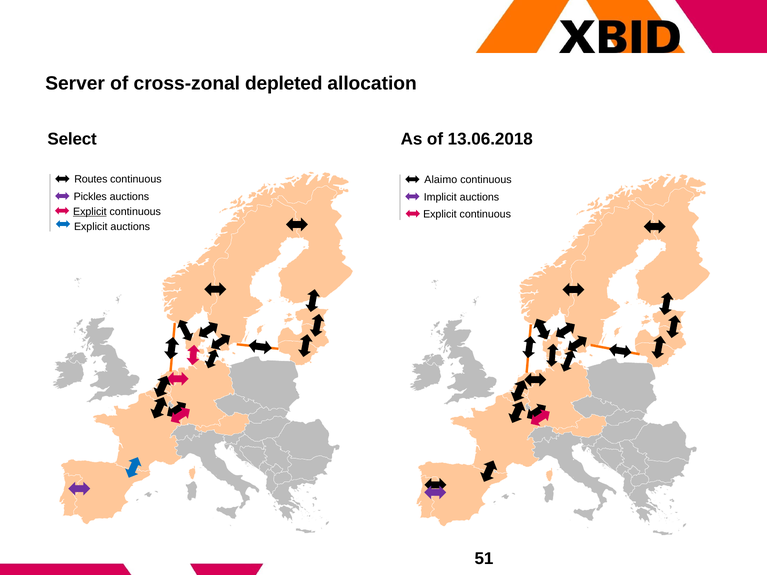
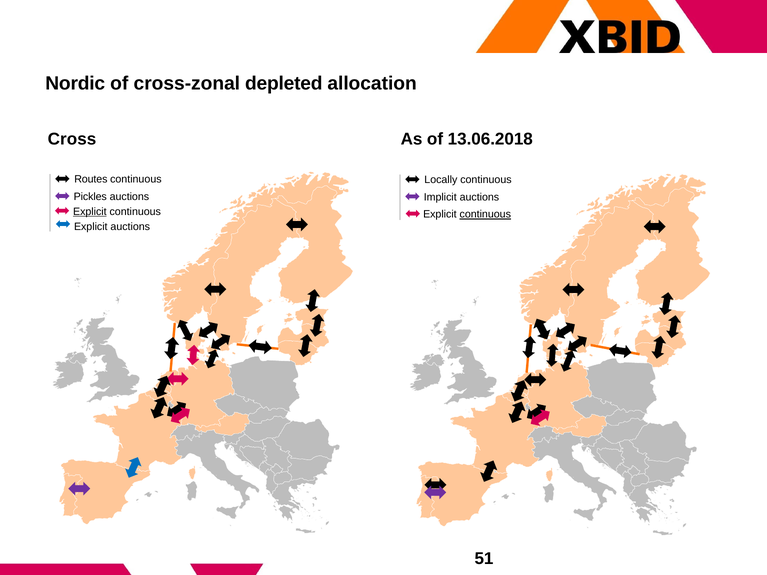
Server: Server -> Nordic
Select: Select -> Cross
Alaimo: Alaimo -> Locally
continuous at (485, 215) underline: none -> present
